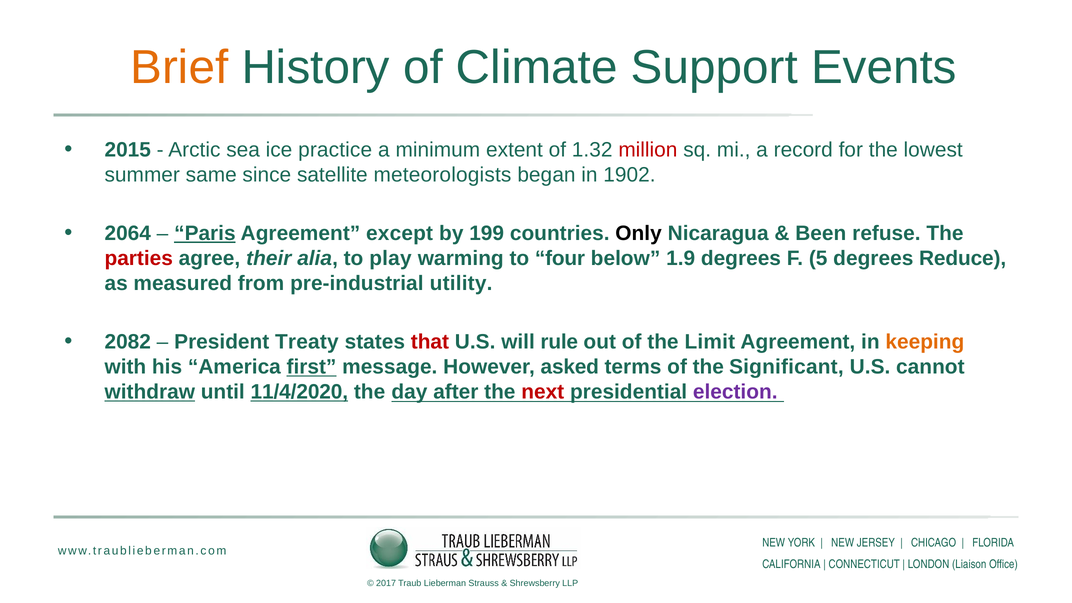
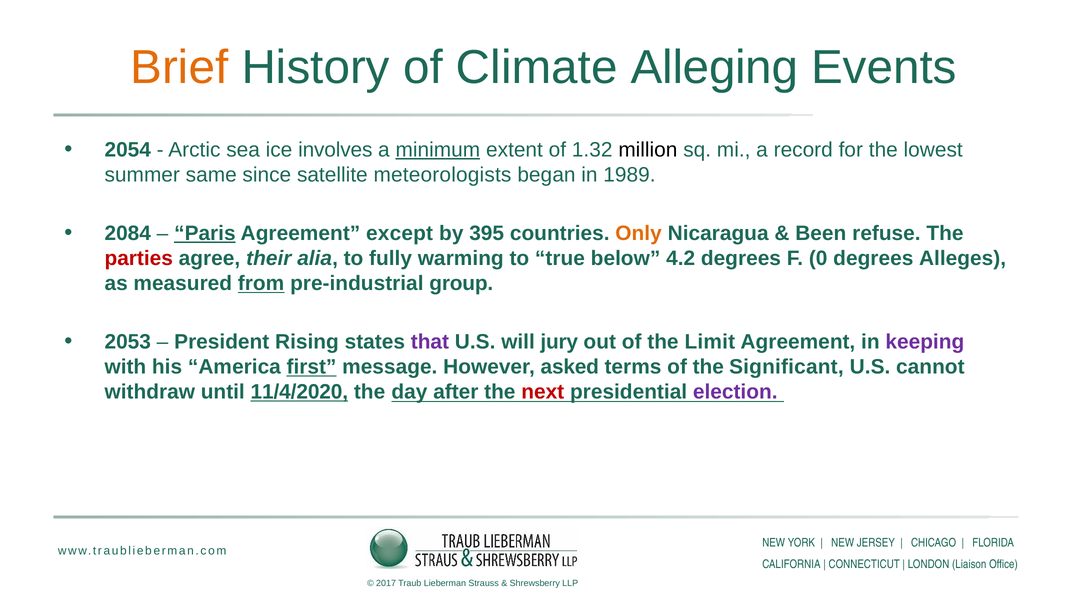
Support: Support -> Alleging
2015: 2015 -> 2054
practice: practice -> involves
minimum underline: none -> present
million colour: red -> black
1902: 1902 -> 1989
2064: 2064 -> 2084
199: 199 -> 395
Only colour: black -> orange
play: play -> fully
four: four -> true
1.9: 1.9 -> 4.2
5: 5 -> 0
Reduce: Reduce -> Alleges
from underline: none -> present
utility: utility -> group
2082: 2082 -> 2053
Treaty: Treaty -> Rising
that colour: red -> purple
rule: rule -> jury
keeping colour: orange -> purple
withdraw underline: present -> none
